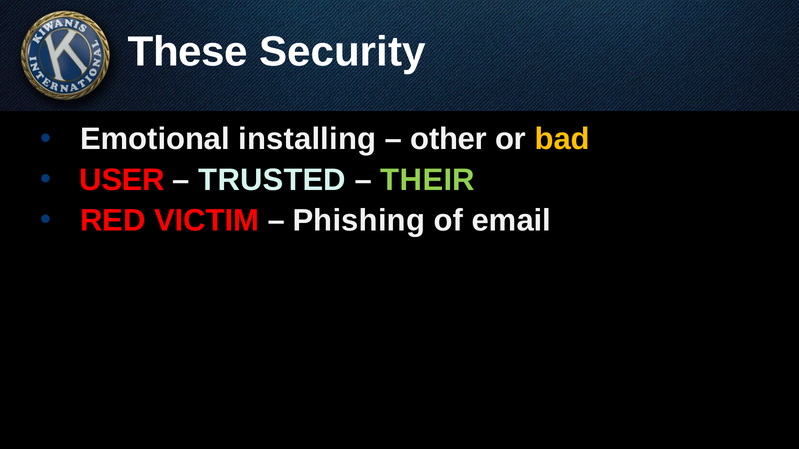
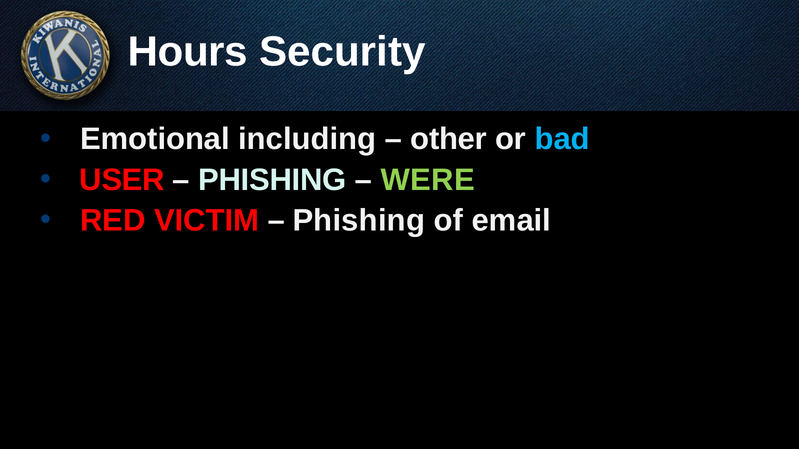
These: These -> Hours
installing: installing -> including
bad colour: yellow -> light blue
TRUSTED at (272, 180): TRUSTED -> PHISHING
THEIR: THEIR -> WERE
